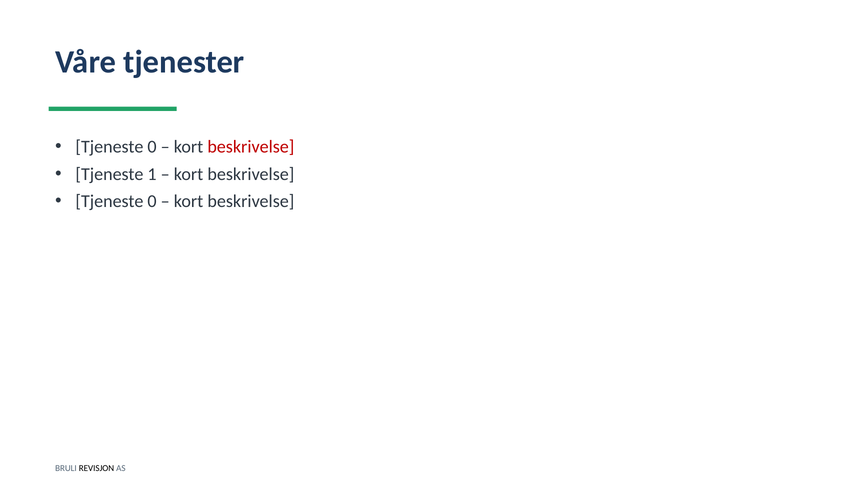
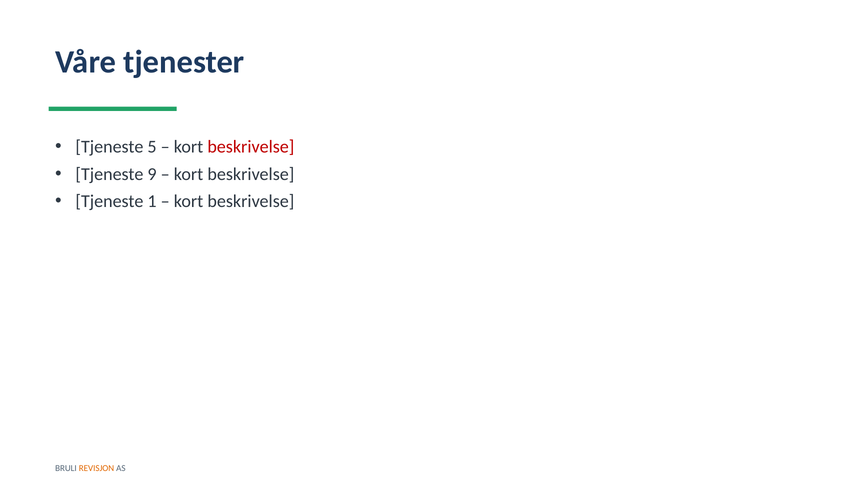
0 at (152, 147): 0 -> 5
1: 1 -> 9
0 at (152, 201): 0 -> 1
REVISJON colour: black -> orange
